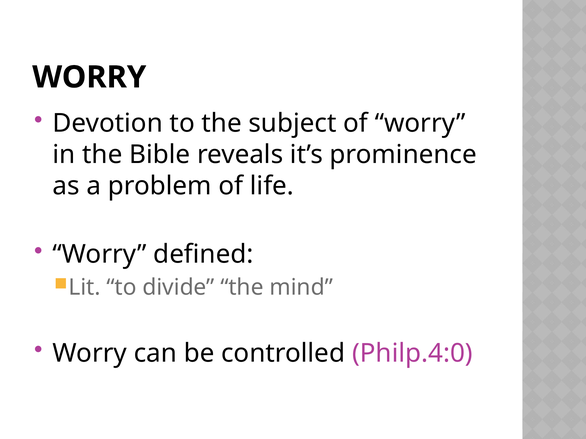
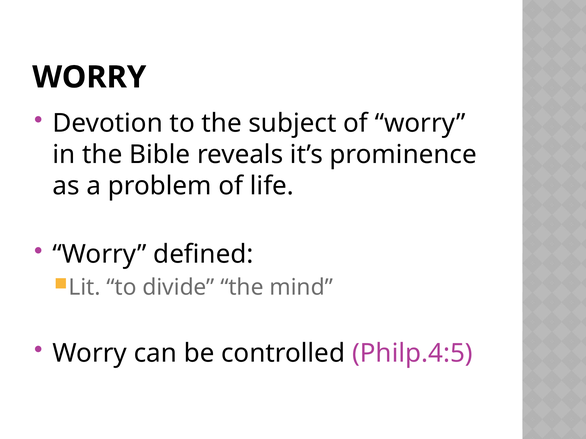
Philp.4:0: Philp.4:0 -> Philp.4:5
